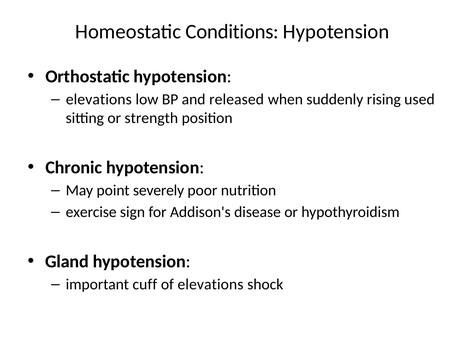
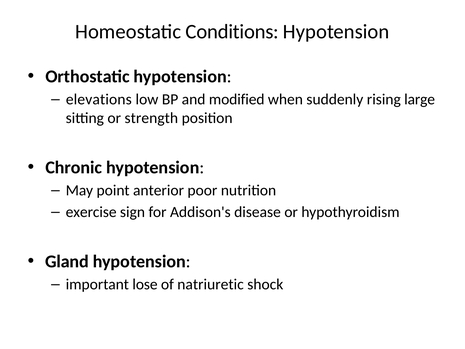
released: released -> modified
used: used -> large
severely: severely -> anterior
cuff: cuff -> lose
of elevations: elevations -> natriuretic
